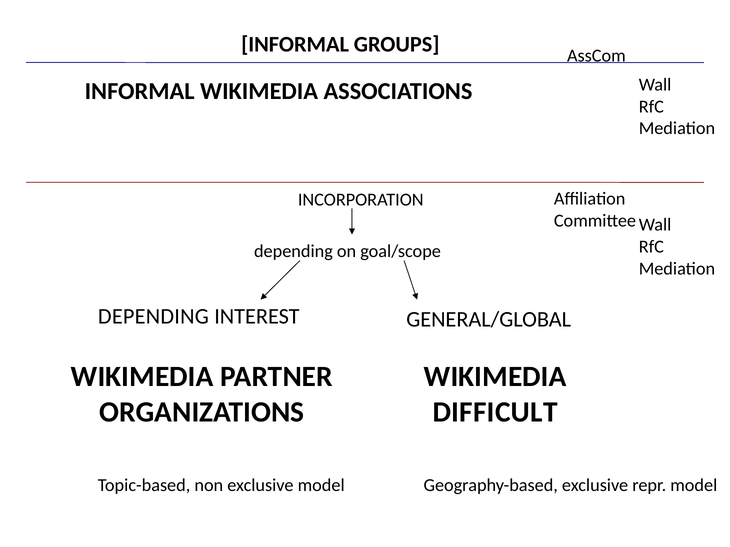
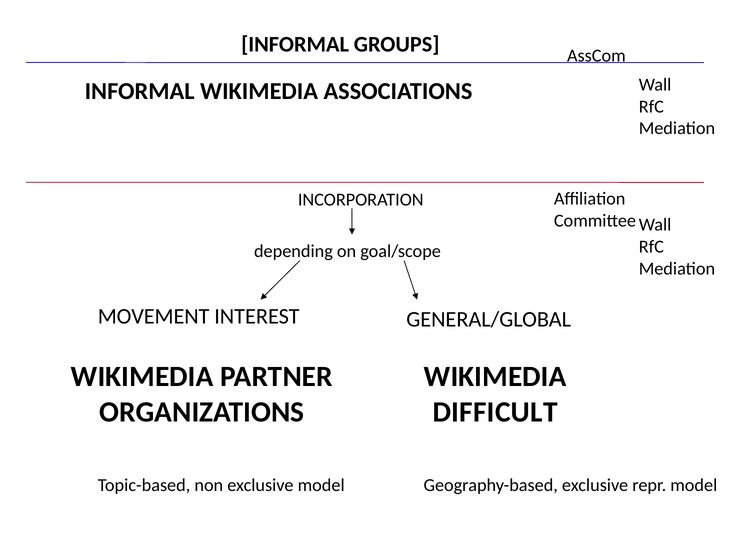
DEPENDING at (153, 317): DEPENDING -> MOVEMENT
